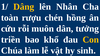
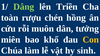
Dâng colour: yellow -> light green
Nhân: Nhân -> Triền
triền: triền -> miên
